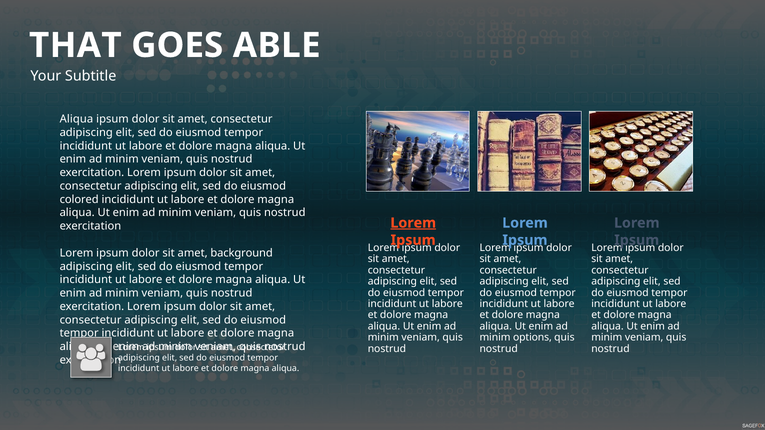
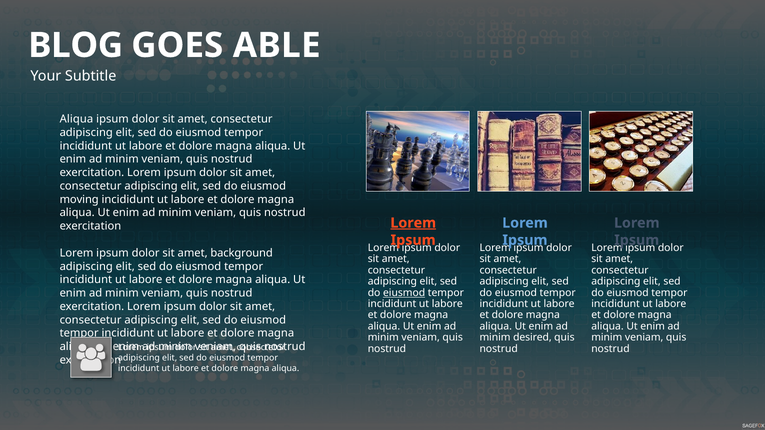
THAT: THAT -> BLOG
colored: colored -> moving
eiusmod at (404, 293) underline: none -> present
options: options -> desired
